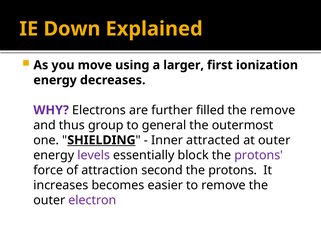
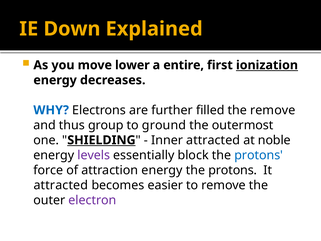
using: using -> lower
larger: larger -> entire
ionization underline: none -> present
WHY colour: purple -> blue
general: general -> ground
at outer: outer -> noble
protons at (259, 155) colour: purple -> blue
attraction second: second -> energy
increases at (61, 185): increases -> attracted
